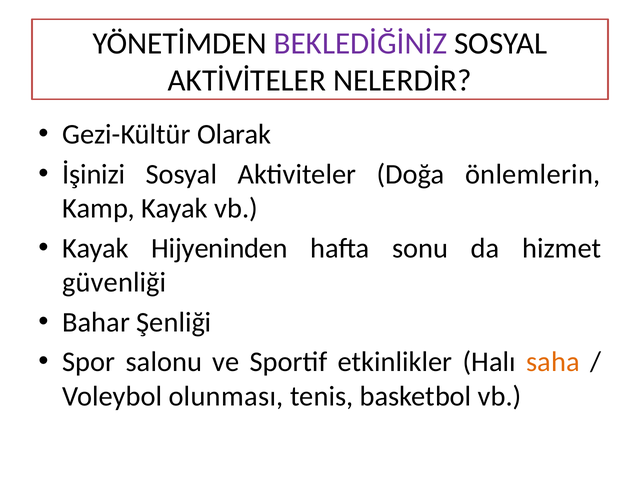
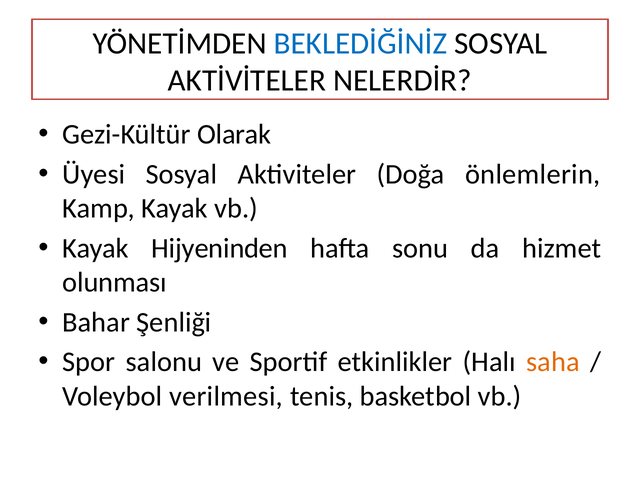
BEKLEDİĞİNİZ colour: purple -> blue
İşinizi: İşinizi -> Üyesi
güvenliği: güvenliği -> olunması
olunması: olunması -> verilmesi
